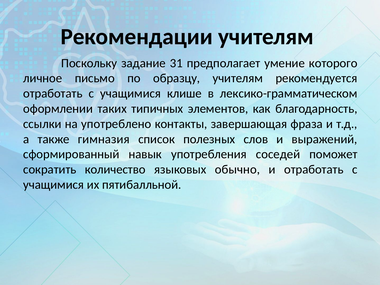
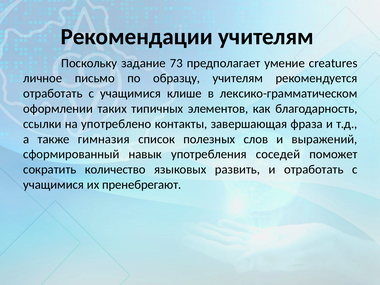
31: 31 -> 73
которого: которого -> creatures
обычно: обычно -> развить
пятибалльной: пятибалльной -> пренебрегают
